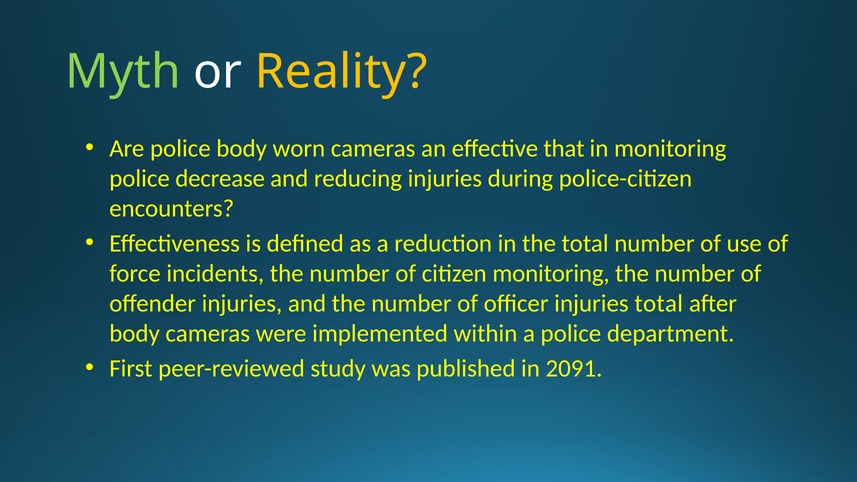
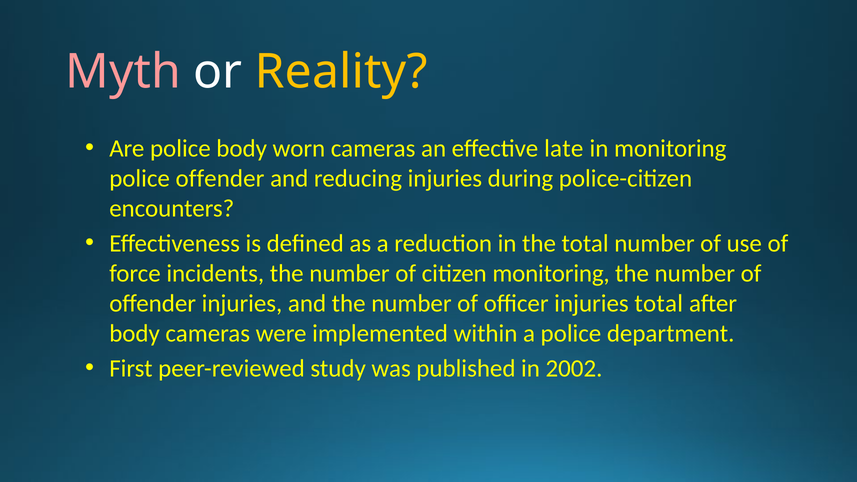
Myth colour: light green -> pink
that: that -> late
police decrease: decrease -> offender
2091: 2091 -> 2002
